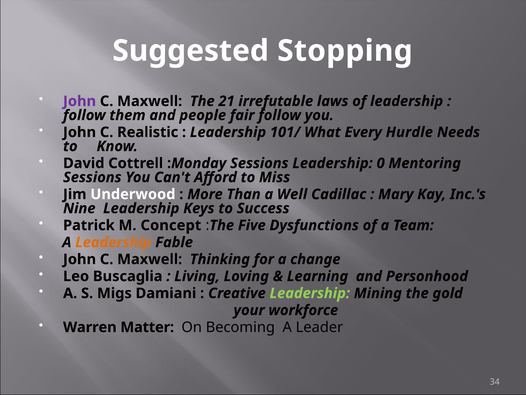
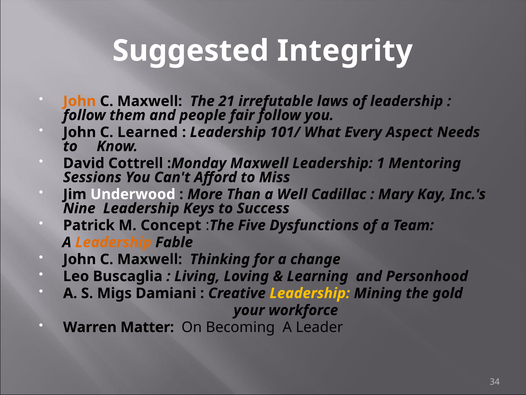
Stopping: Stopping -> Integrity
John at (80, 101) colour: purple -> orange
Realistic: Realistic -> Learned
Hurdle: Hurdle -> Aspect
:Monday Sessions: Sessions -> Maxwell
0: 0 -> 1
Leadership at (310, 293) colour: light green -> yellow
